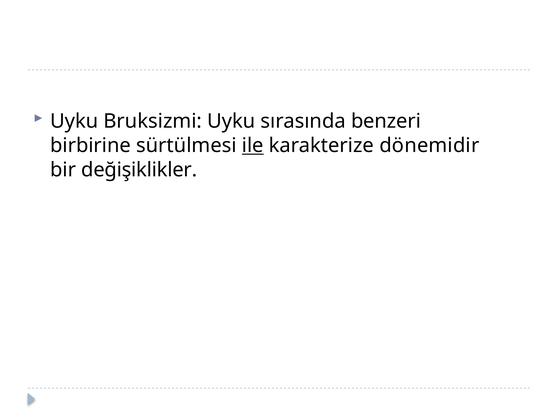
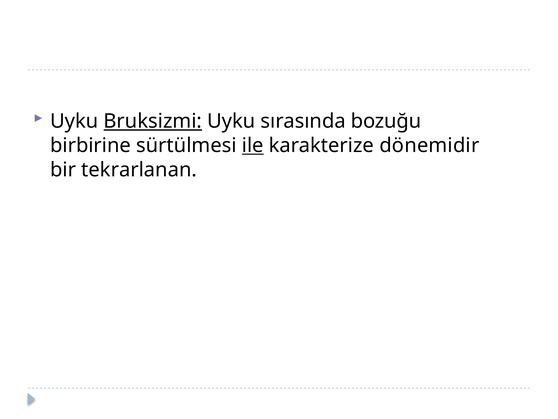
Bruksizmi underline: none -> present
benzeri: benzeri -> bozuğu
değişiklikler: değişiklikler -> tekrarlanan
